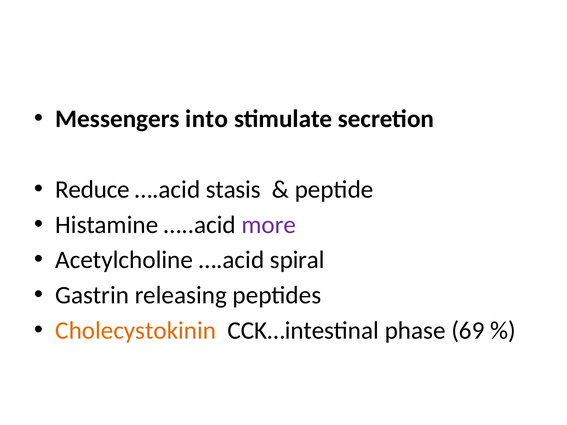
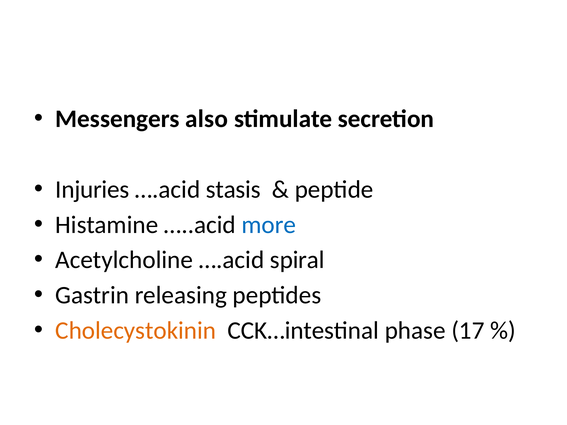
into: into -> also
Reduce: Reduce -> Injuries
more colour: purple -> blue
69: 69 -> 17
